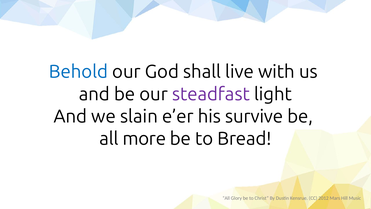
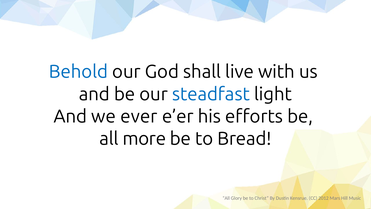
steadfast colour: purple -> blue
slain: slain -> ever
survive: survive -> efforts
